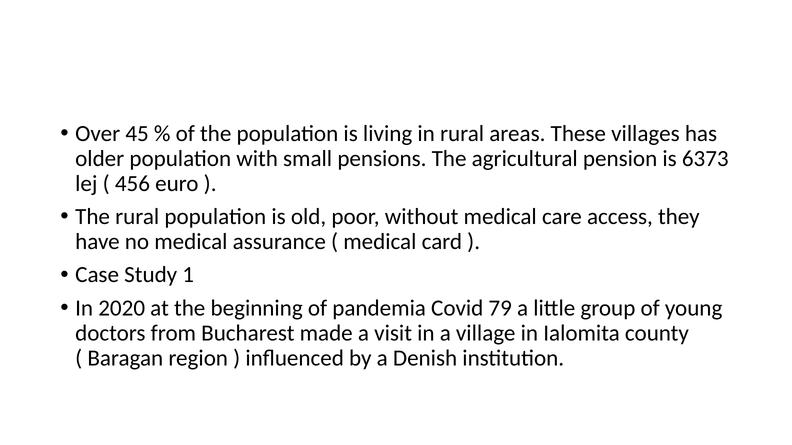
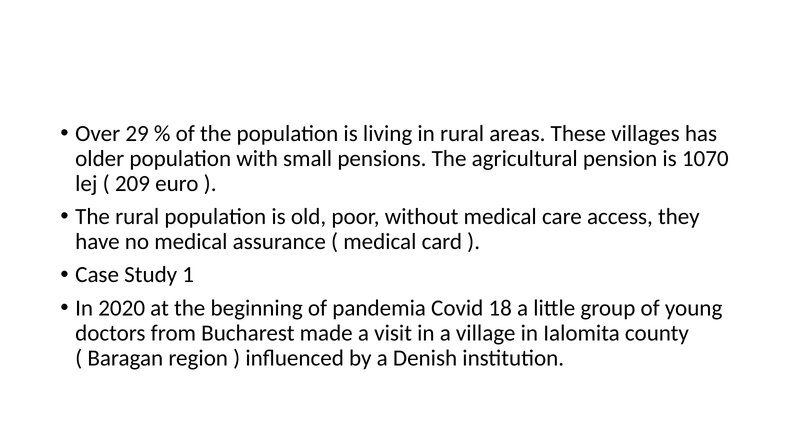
45: 45 -> 29
6373: 6373 -> 1070
456: 456 -> 209
79: 79 -> 18
